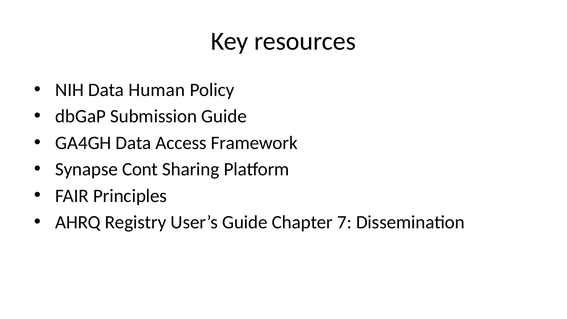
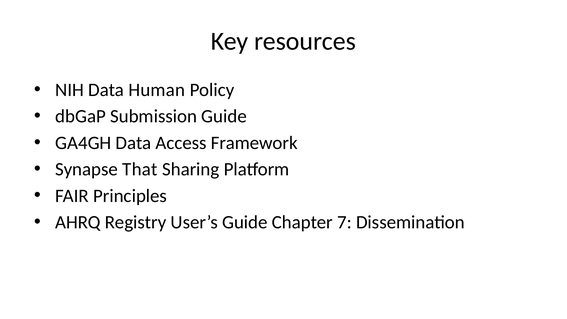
Cont: Cont -> That
